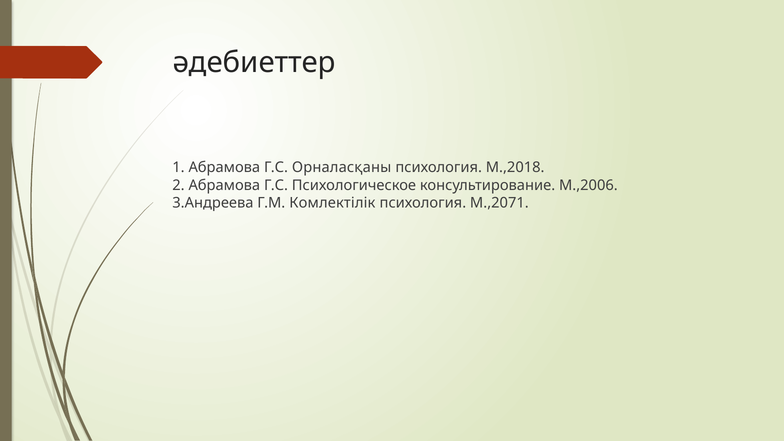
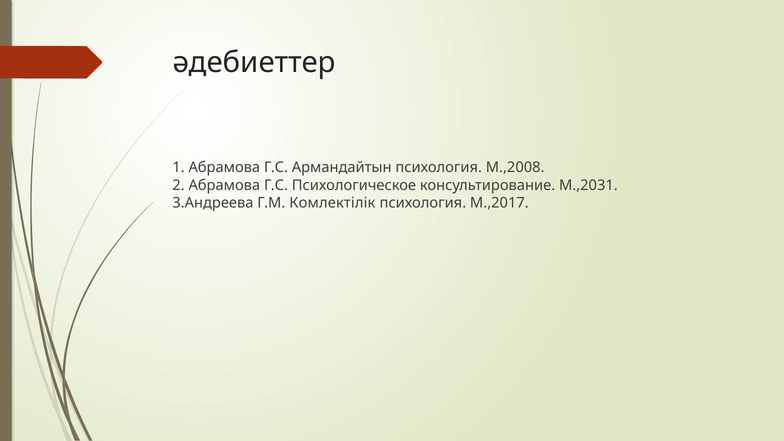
Орналасқаны: Орналасқаны -> Армандайтын
М.,2018: М.,2018 -> М.,2008
М.,2006: М.,2006 -> М.,2031
М.,2071: М.,2071 -> М.,2017
